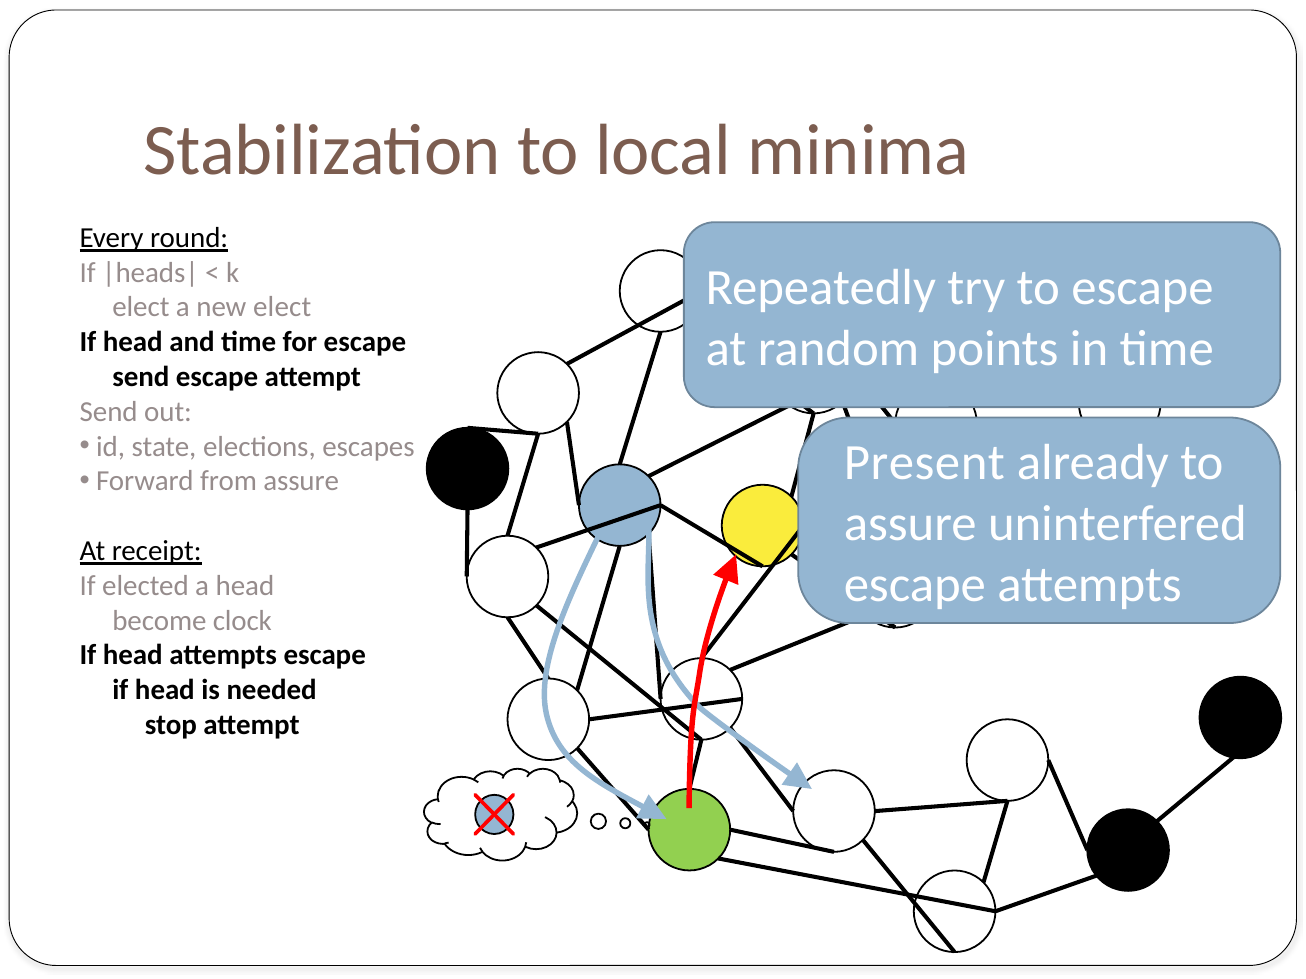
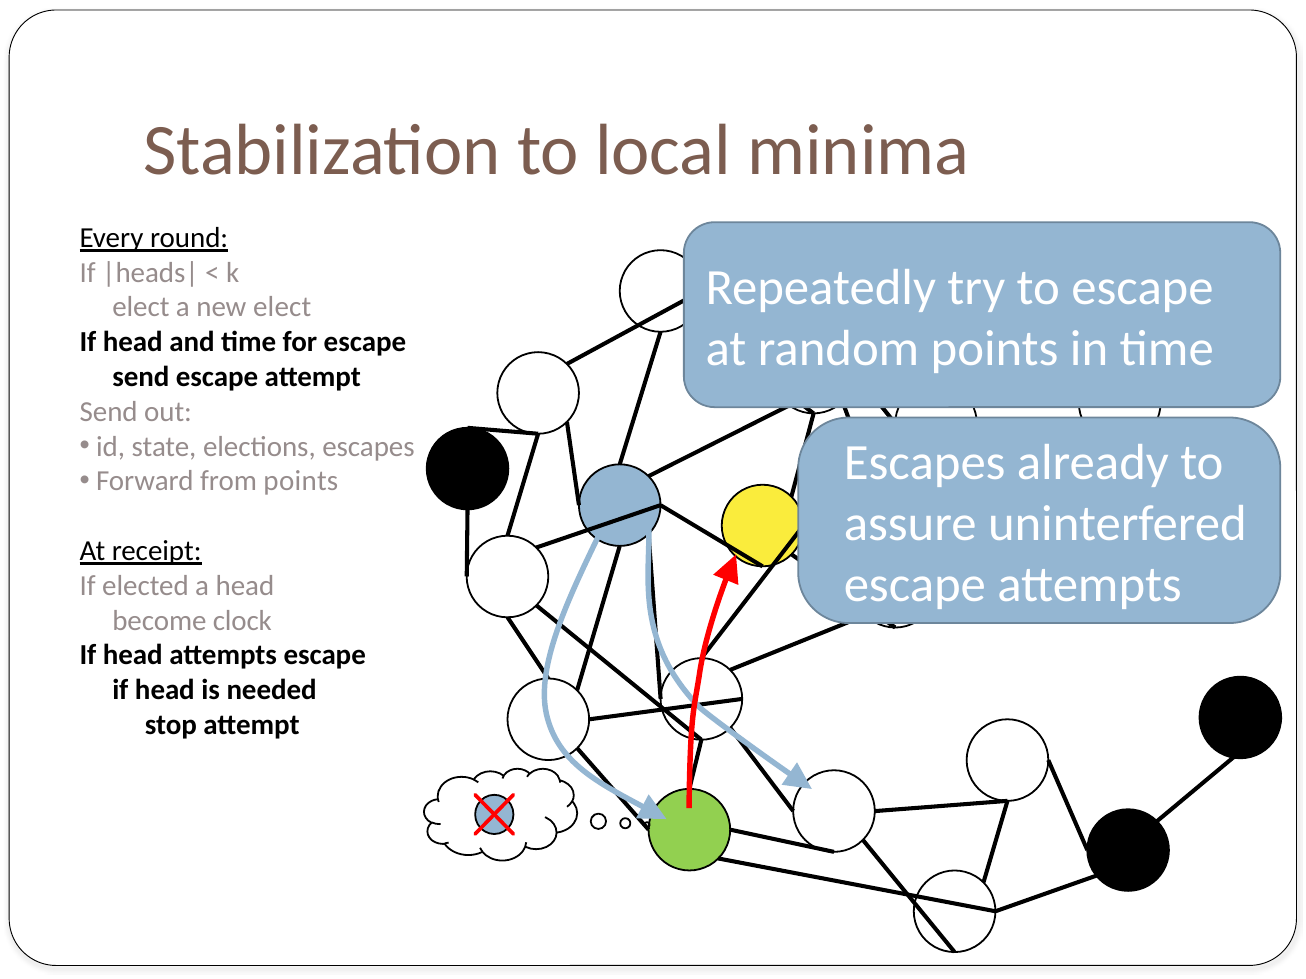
Present at (924, 463): Present -> Escapes
from assure: assure -> points
